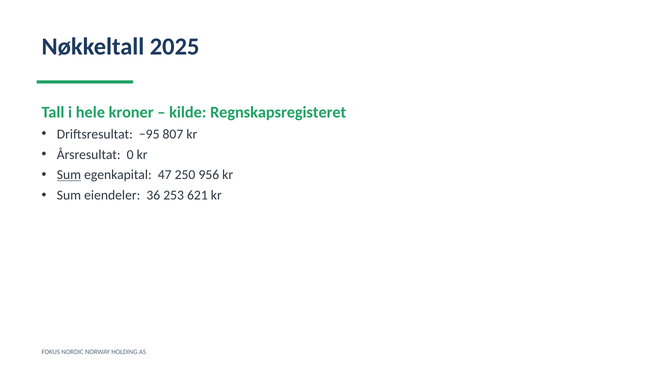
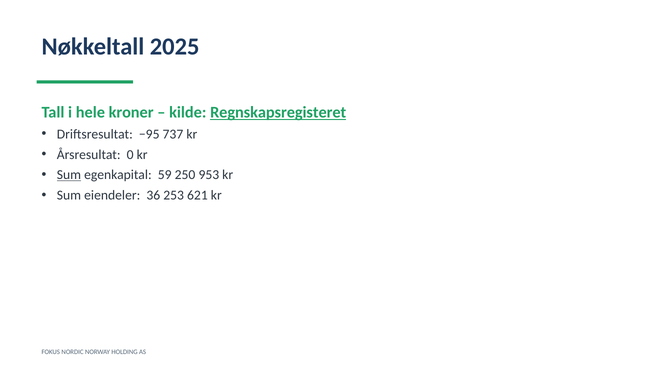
Regnskapsregisteret underline: none -> present
807: 807 -> 737
47: 47 -> 59
956: 956 -> 953
